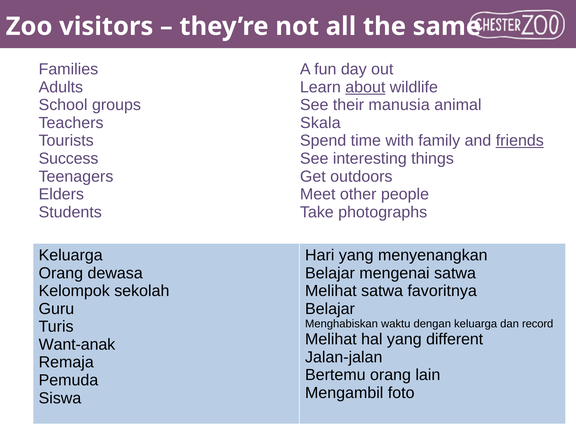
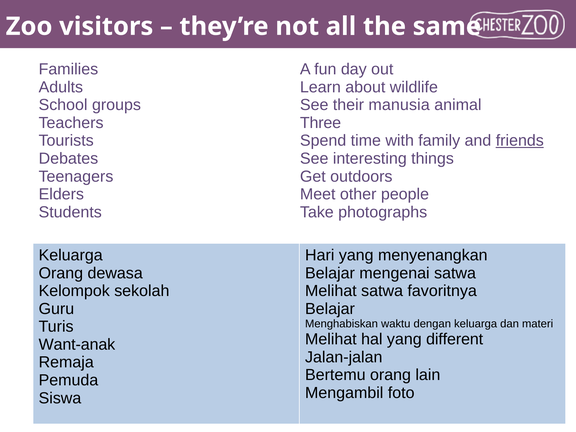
about underline: present -> none
Skala: Skala -> Three
Success: Success -> Debates
record: record -> materi
